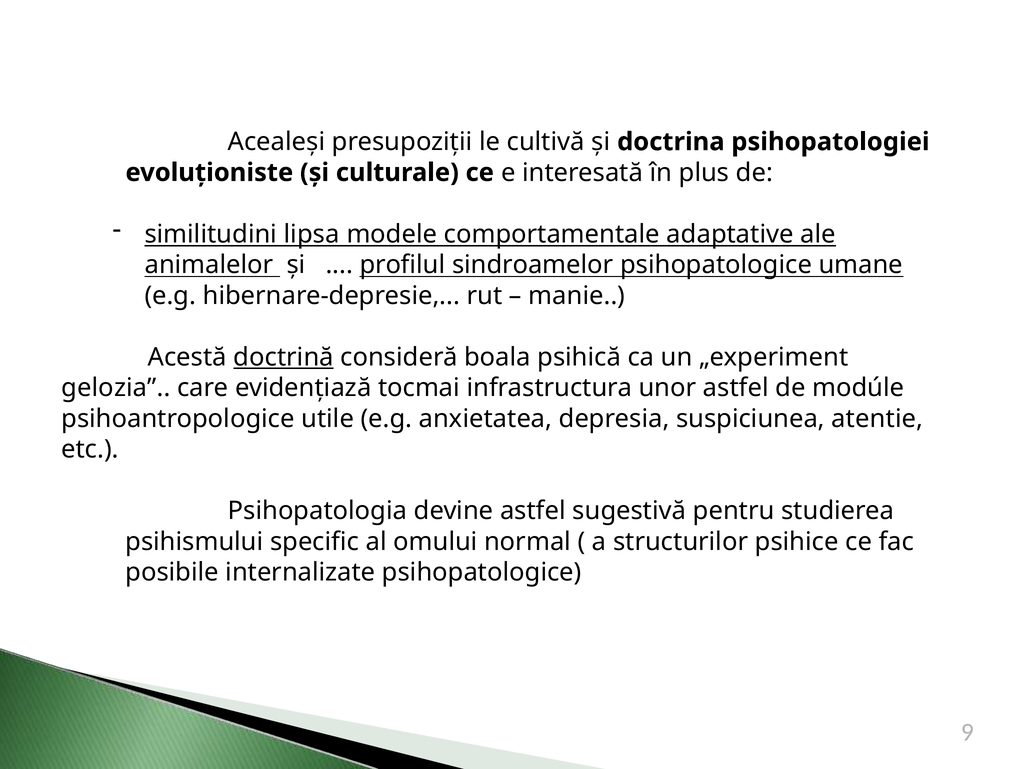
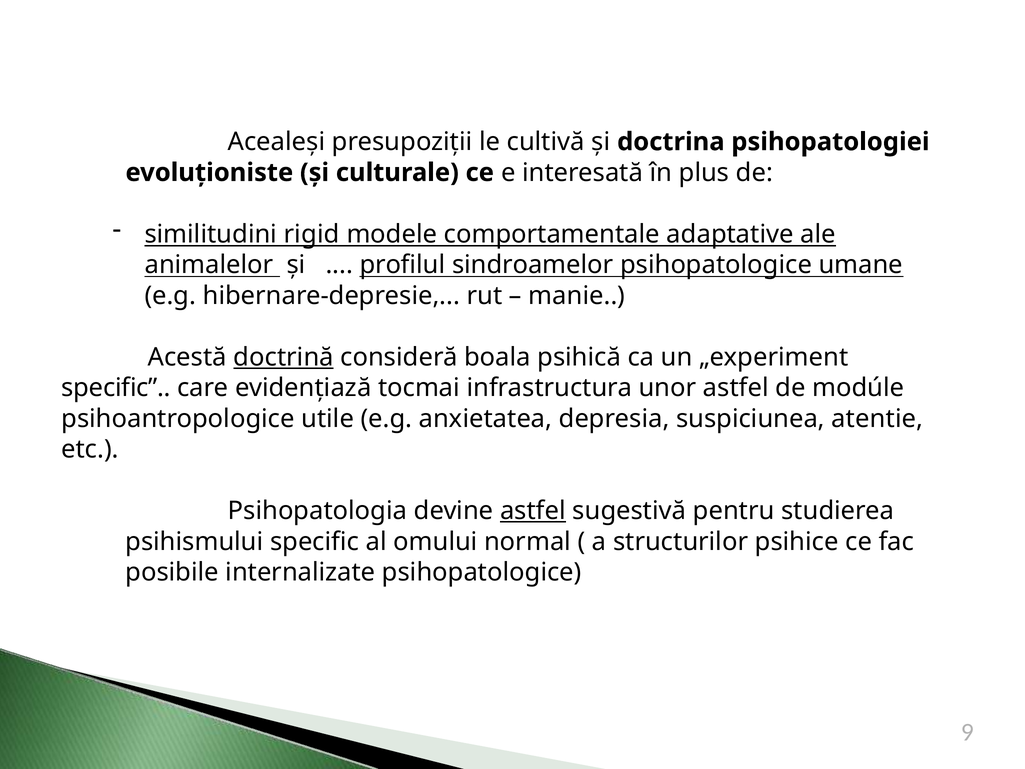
lipsa: lipsa -> rigid
gelozia at (116, 388): gelozia -> specific
astfel at (533, 511) underline: none -> present
